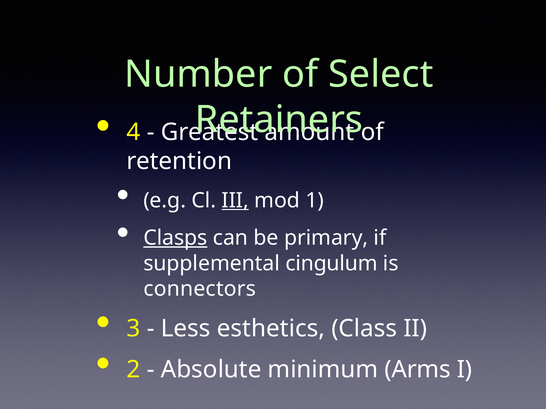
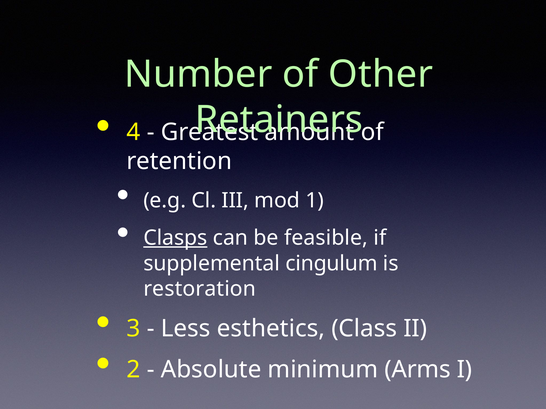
Select: Select -> Other
III underline: present -> none
primary: primary -> feasible
connectors: connectors -> restoration
